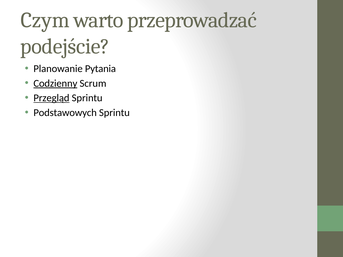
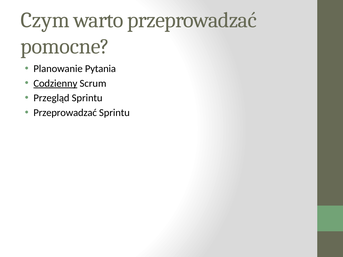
podejście: podejście -> pomocne
Przegląd underline: present -> none
Podstawowych at (65, 113): Podstawowych -> Przeprowadzać
